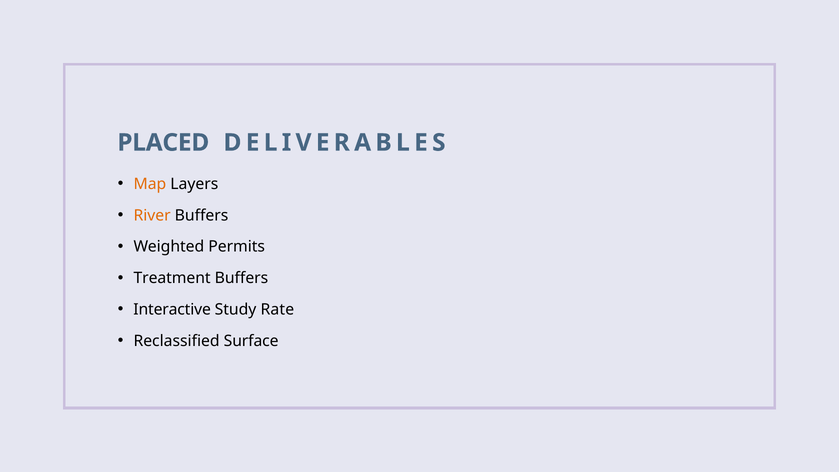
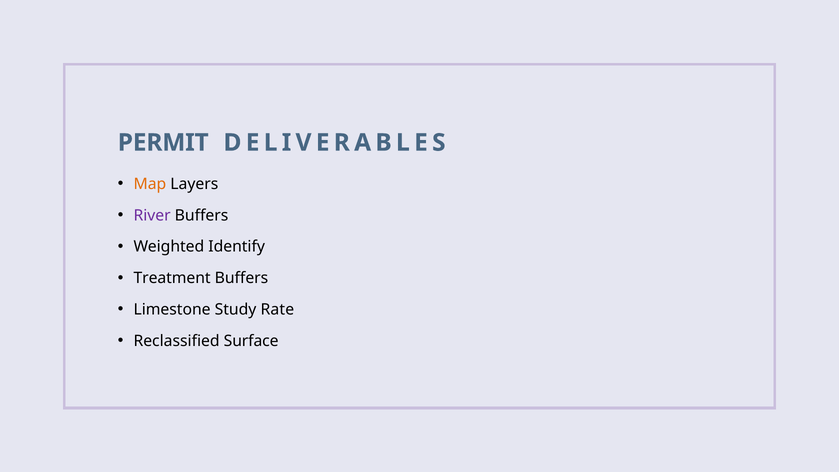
PLACED: PLACED -> PERMIT
River colour: orange -> purple
Permits: Permits -> Identify
Interactive: Interactive -> Limestone
